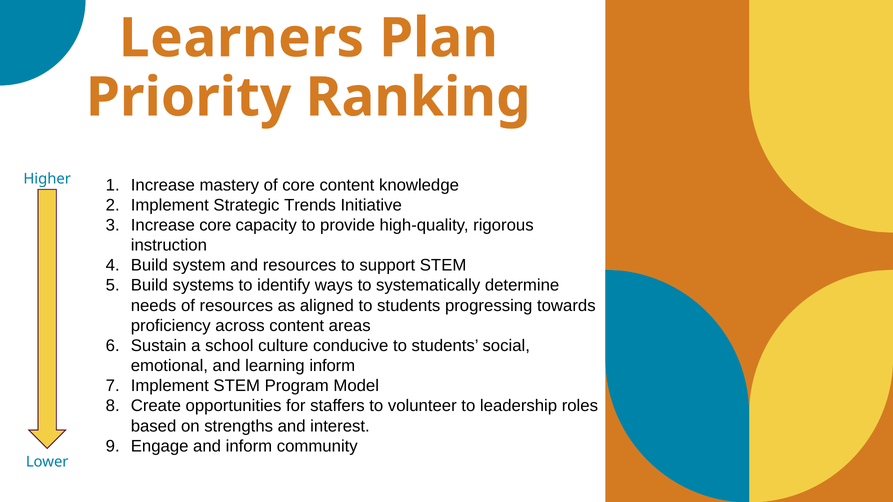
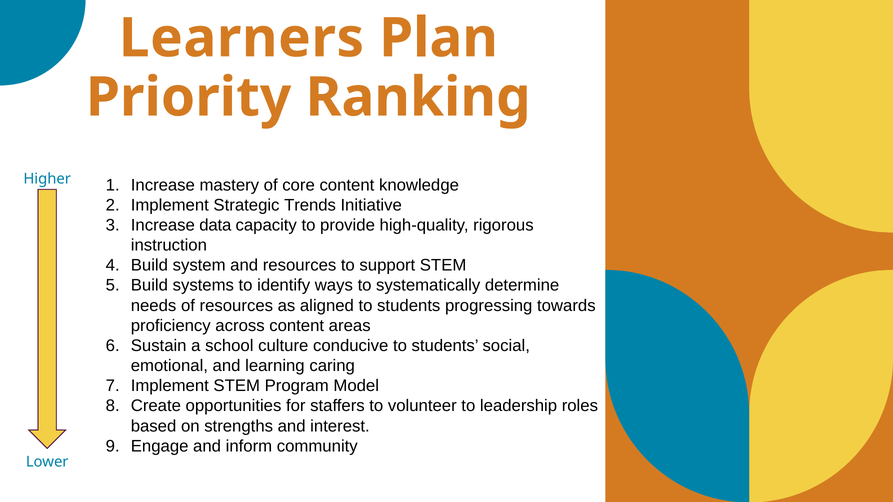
Increase core: core -> data
learning inform: inform -> caring
